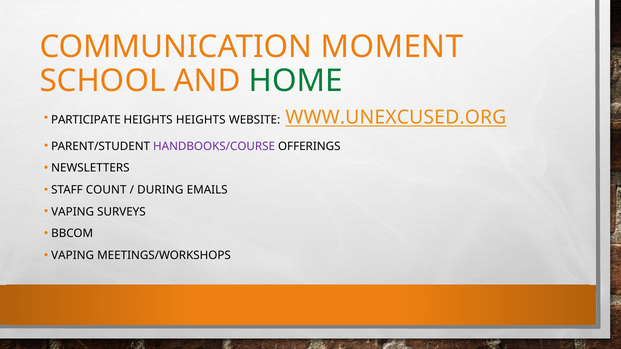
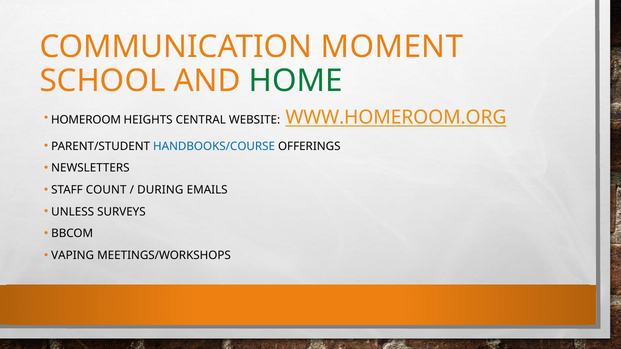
PARTICIPATE: PARTICIPATE -> HOMEROOM
HEIGHTS HEIGHTS: HEIGHTS -> CENTRAL
WWW.UNEXCUSED.ORG: WWW.UNEXCUSED.ORG -> WWW.HOMEROOM.ORG
HANDBOOKS/COURSE colour: purple -> blue
VAPING at (73, 212): VAPING -> UNLESS
